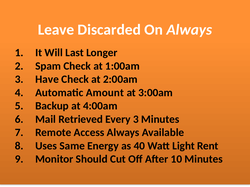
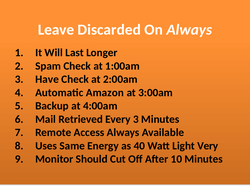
Amount: Amount -> Amazon
Rent: Rent -> Very
